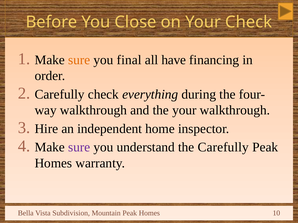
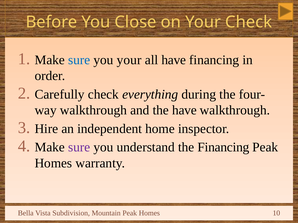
sure at (79, 60) colour: orange -> blue
you final: final -> your
the your: your -> have
the Carefully: Carefully -> Financing
